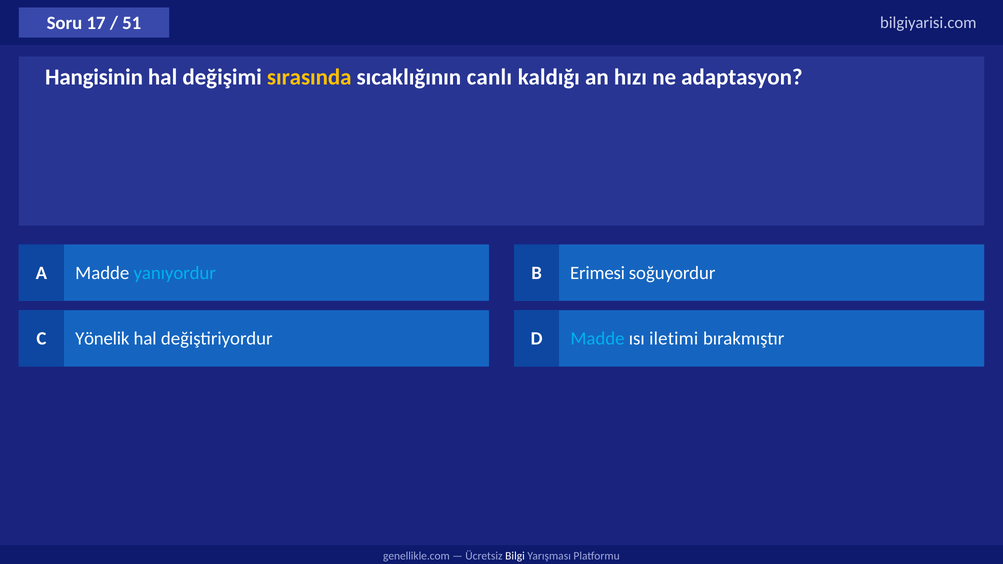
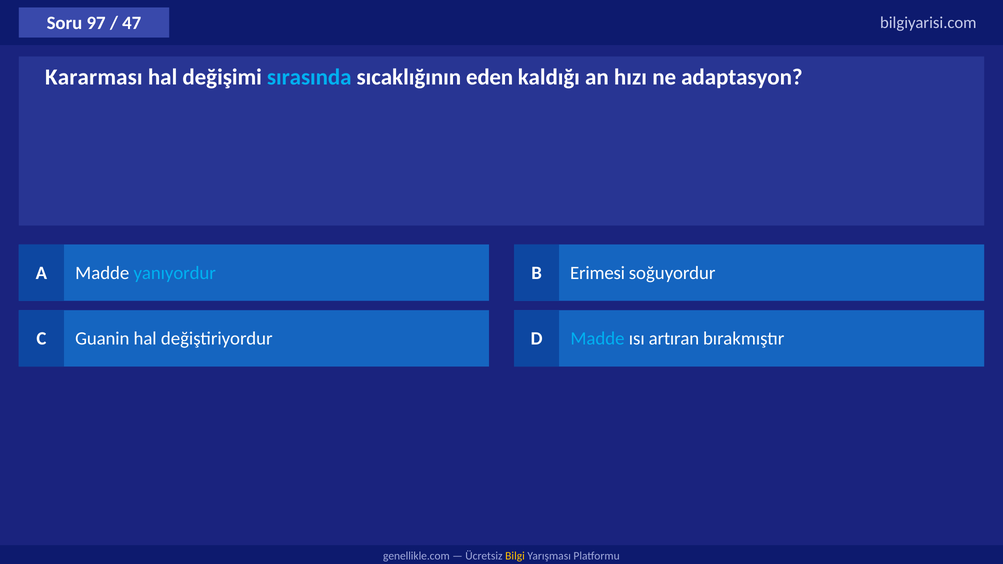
17: 17 -> 97
51: 51 -> 47
Hangisinin: Hangisinin -> Kararması
sırasında colour: yellow -> light blue
canlı: canlı -> eden
Yönelik: Yönelik -> Guanin
iletimi: iletimi -> artıran
Bilgi colour: white -> yellow
